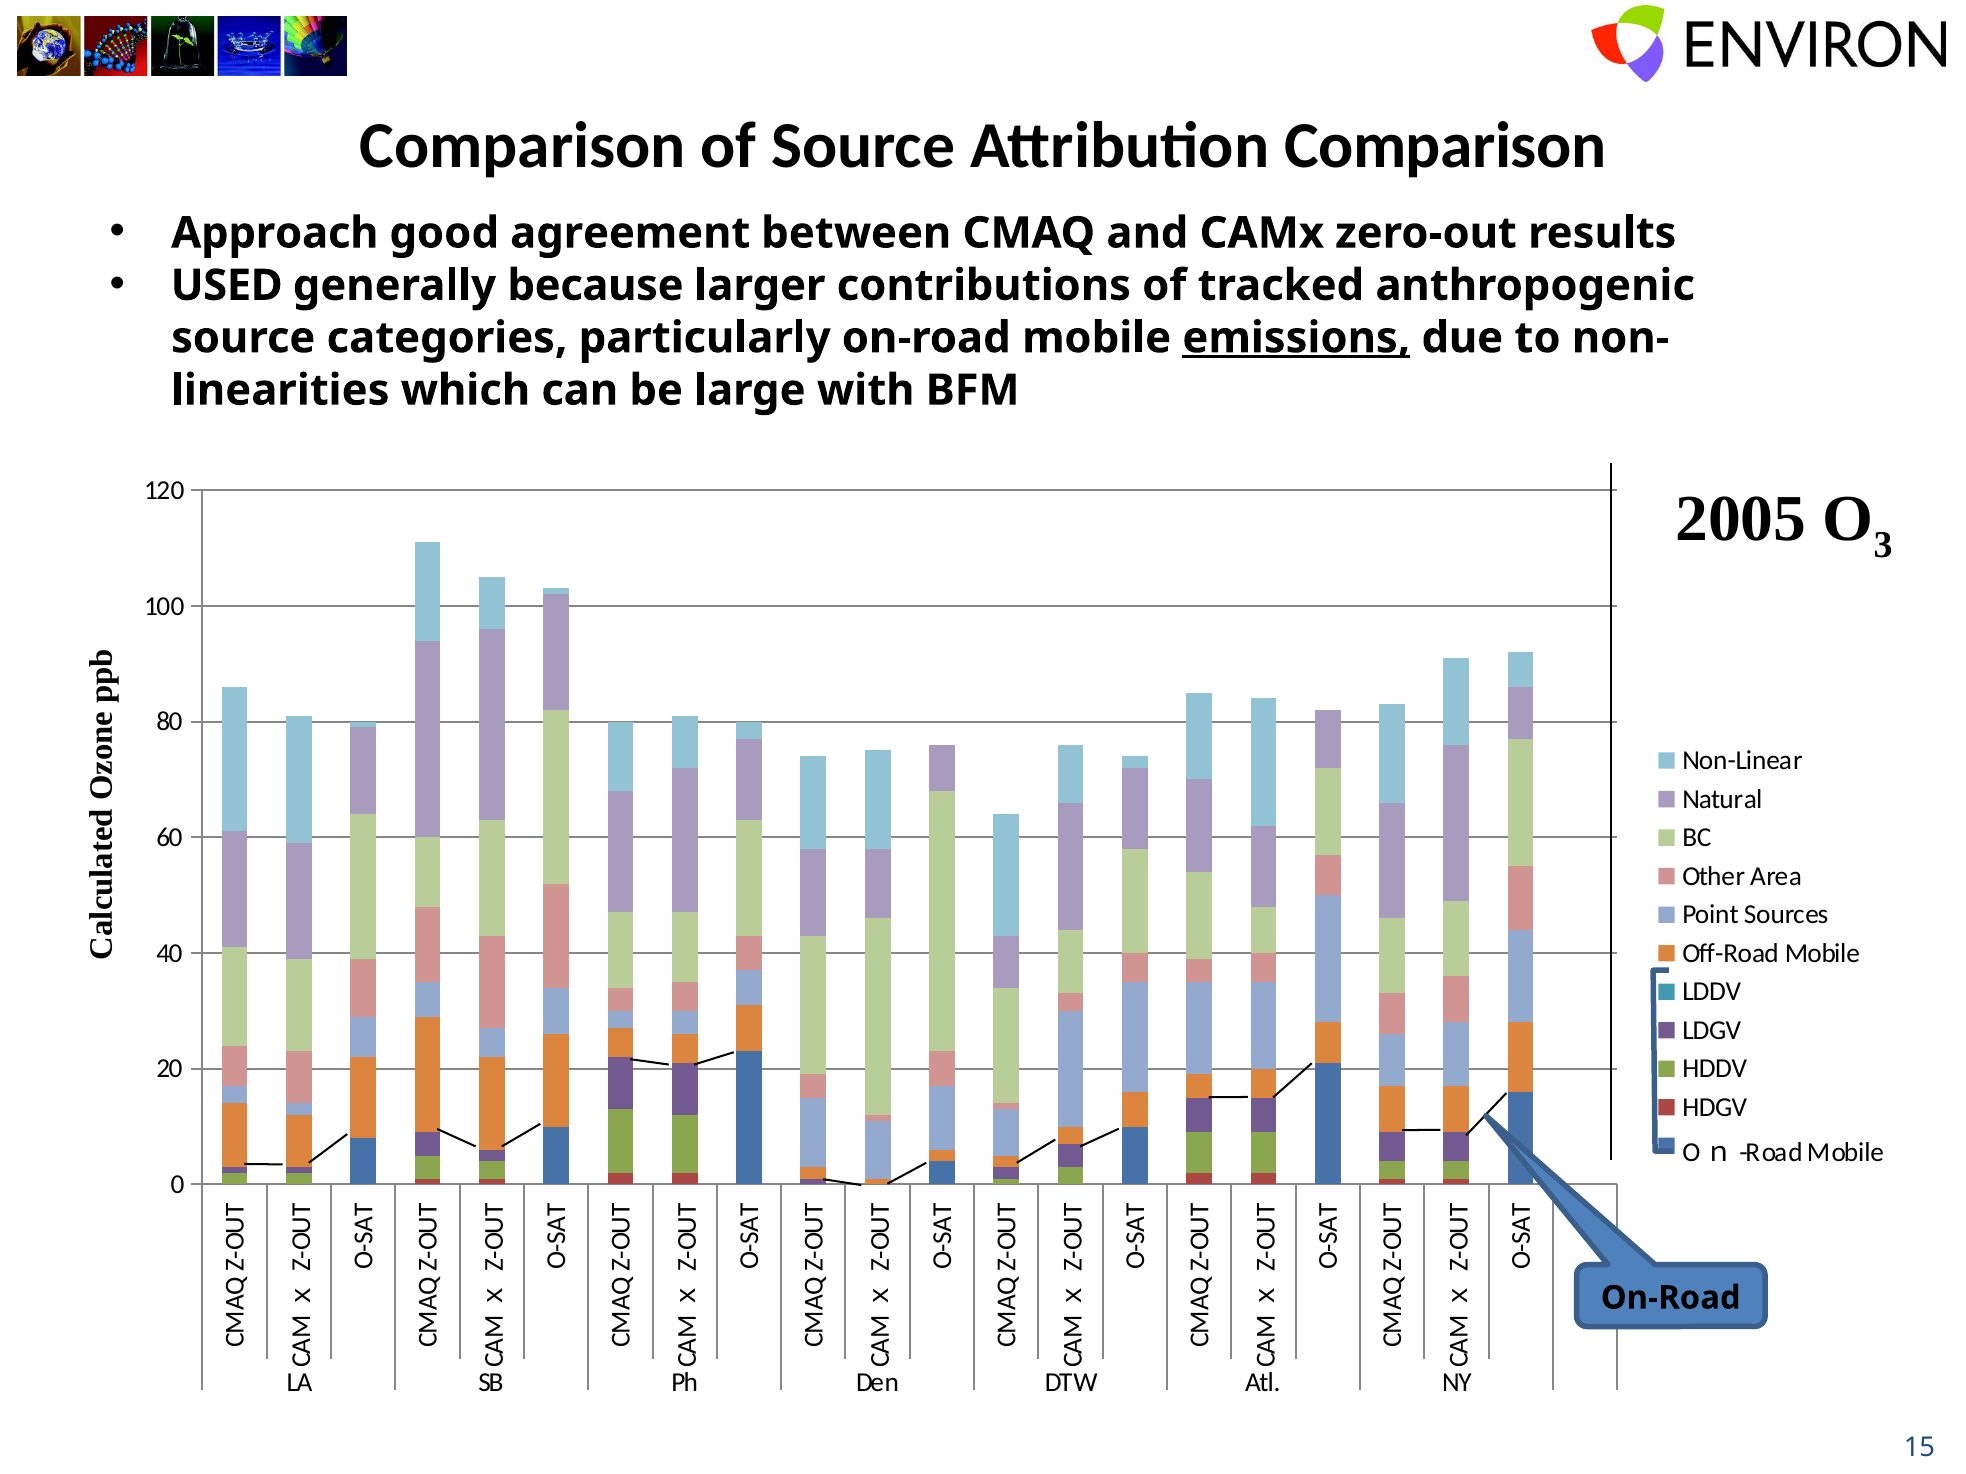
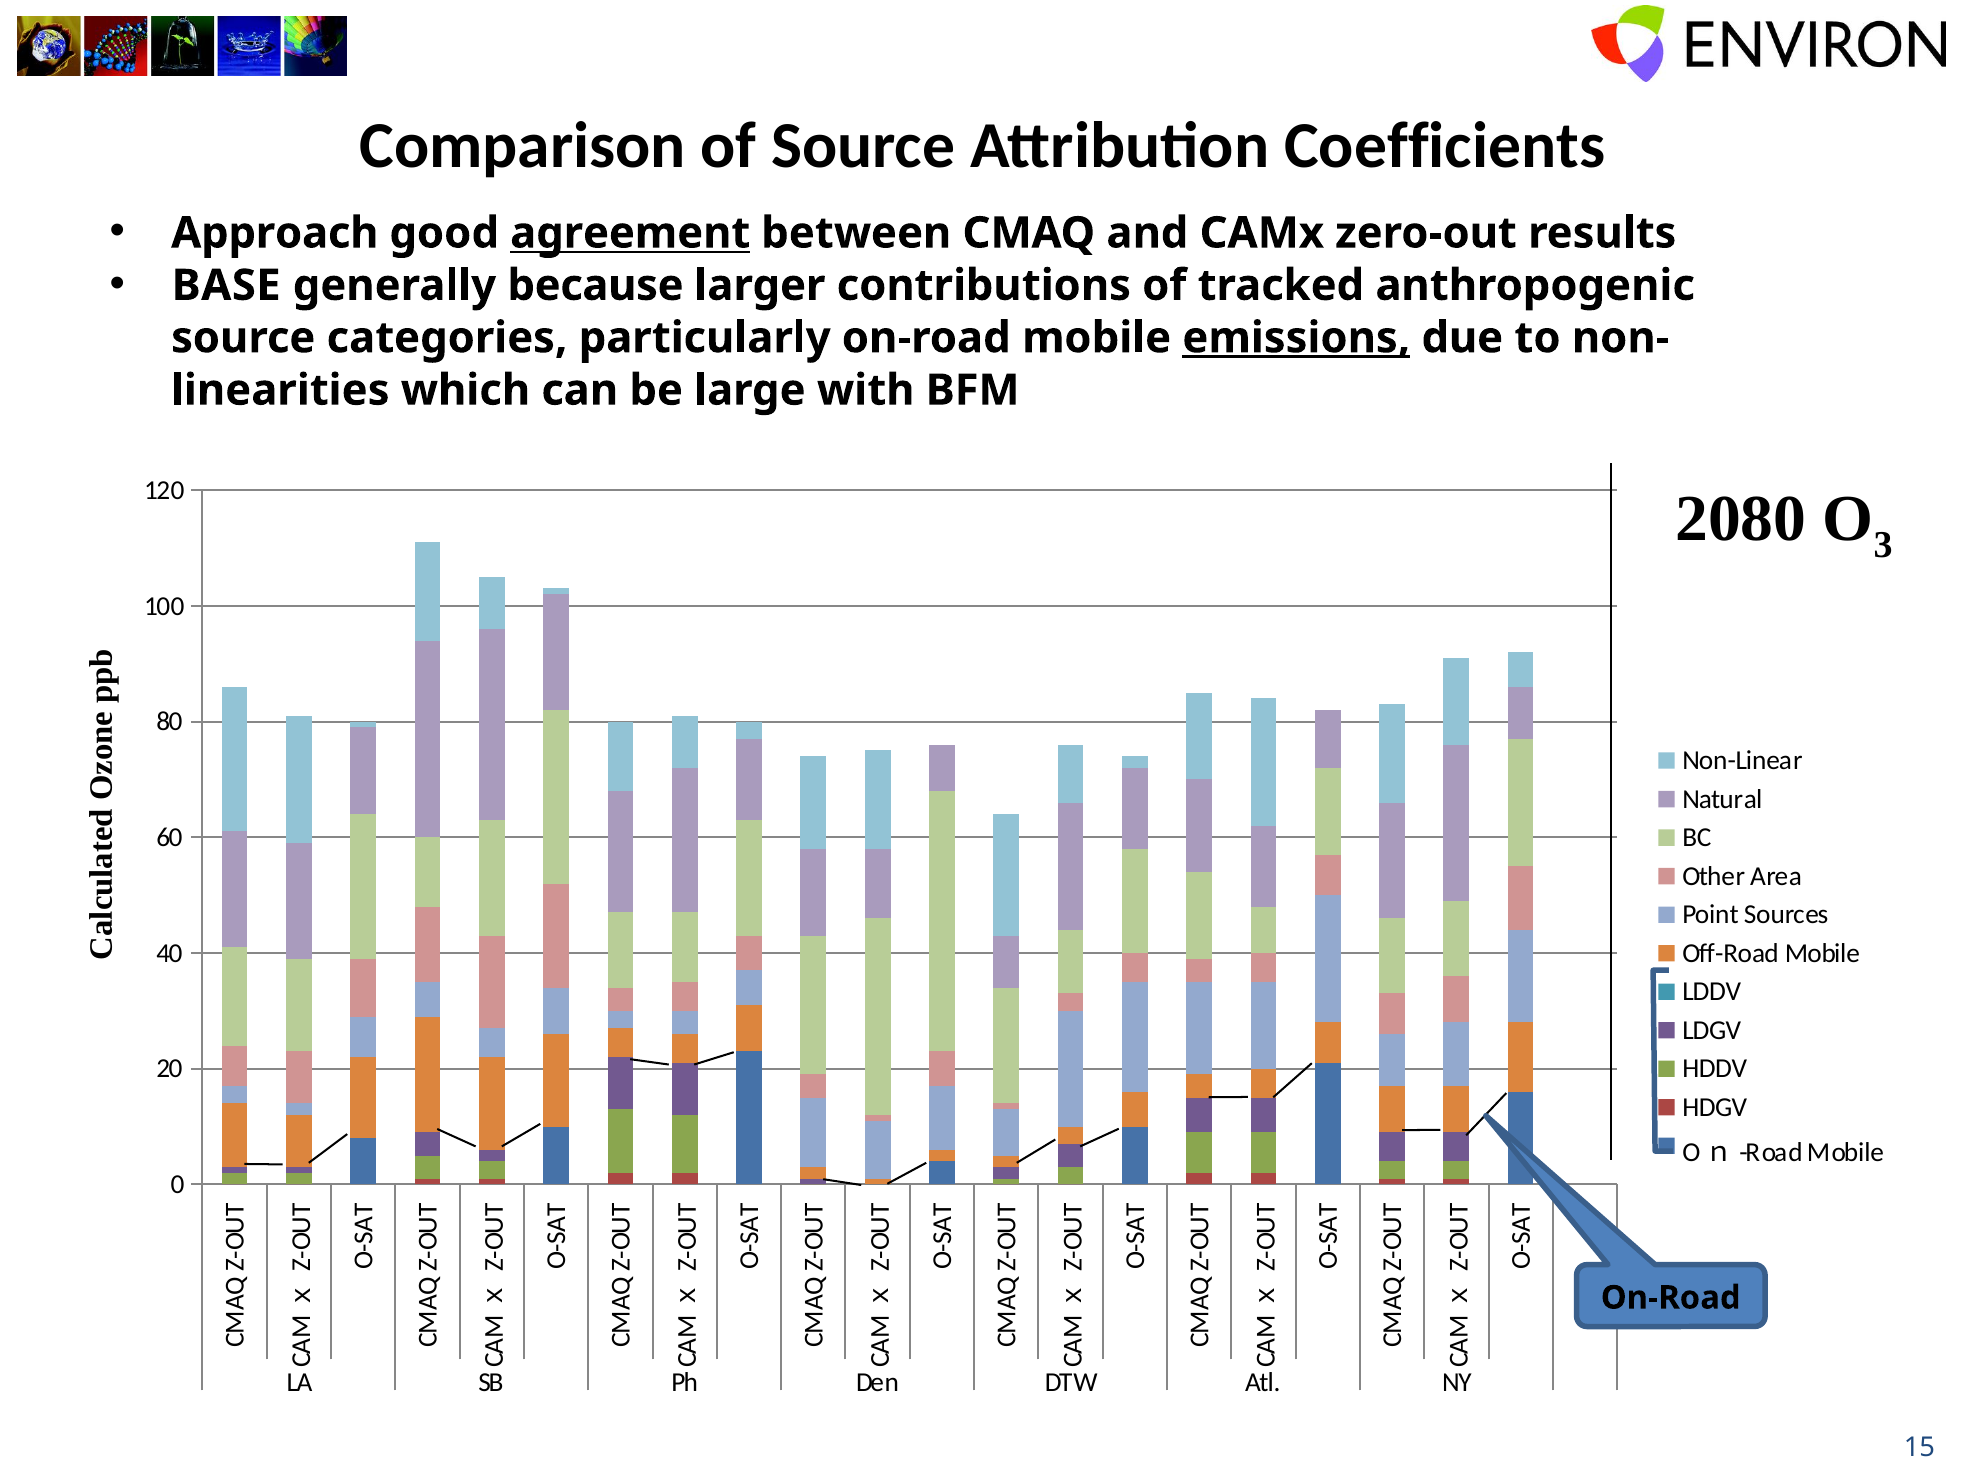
Attribution Comparison: Comparison -> Coefficients
agreement underline: none -> present
USED: USED -> BASE
2005: 2005 -> 2080
